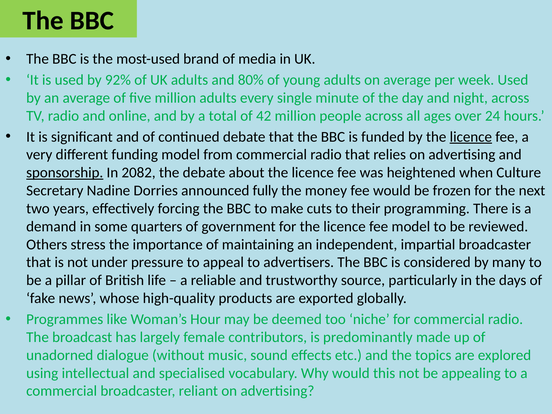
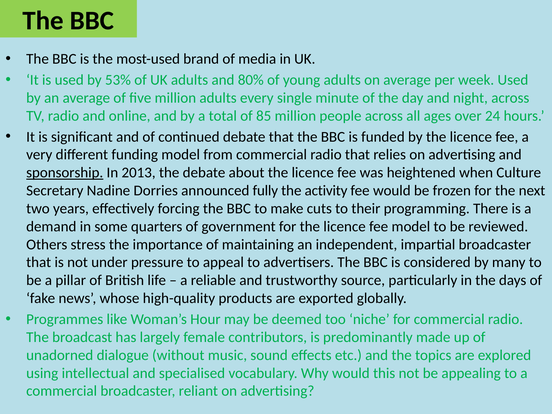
92%: 92% -> 53%
42: 42 -> 85
licence at (471, 137) underline: present -> none
2082: 2082 -> 2013
money: money -> activity
